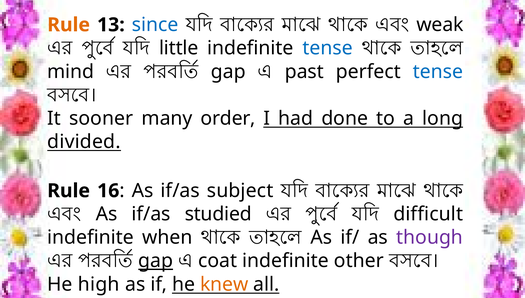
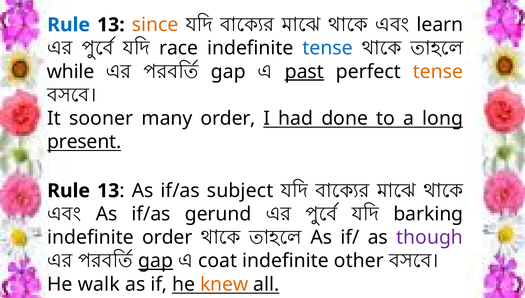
Rule at (69, 25) colour: orange -> blue
since colour: blue -> orange
weak: weak -> learn
little: little -> race
mind: mind -> while
past underline: none -> present
tense at (438, 71) colour: blue -> orange
divided: divided -> present
16 at (108, 190): 16 -> 13
studied: studied -> gerund
difficult: difficult -> barking
indefinite when: when -> order
high: high -> walk
